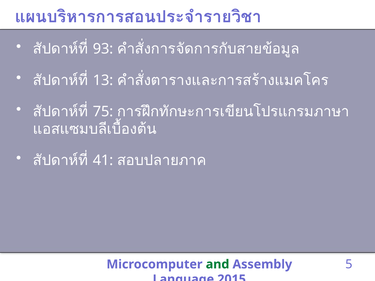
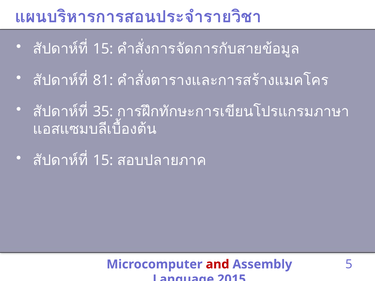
93 at (103, 49): 93 -> 15
13: 13 -> 81
75: 75 -> 35
41 at (103, 161): 41 -> 15
and colour: green -> red
